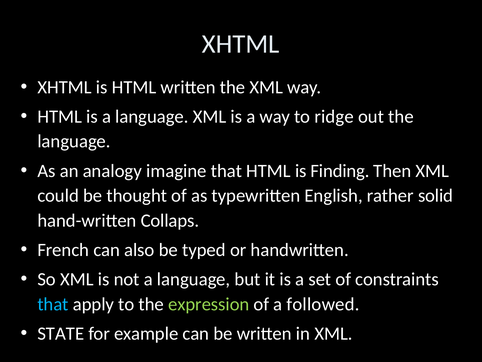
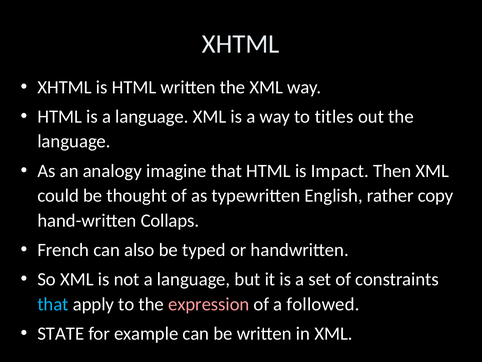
ridge: ridge -> titles
Finding: Finding -> Impact
solid: solid -> copy
expression colour: light green -> pink
